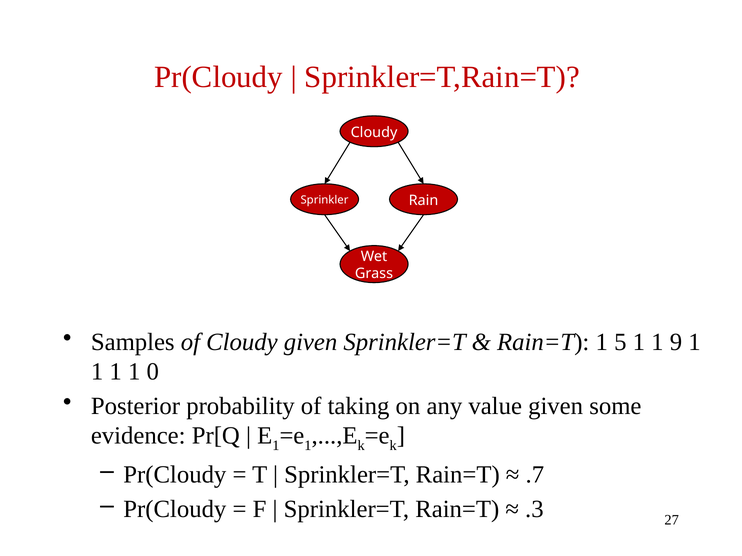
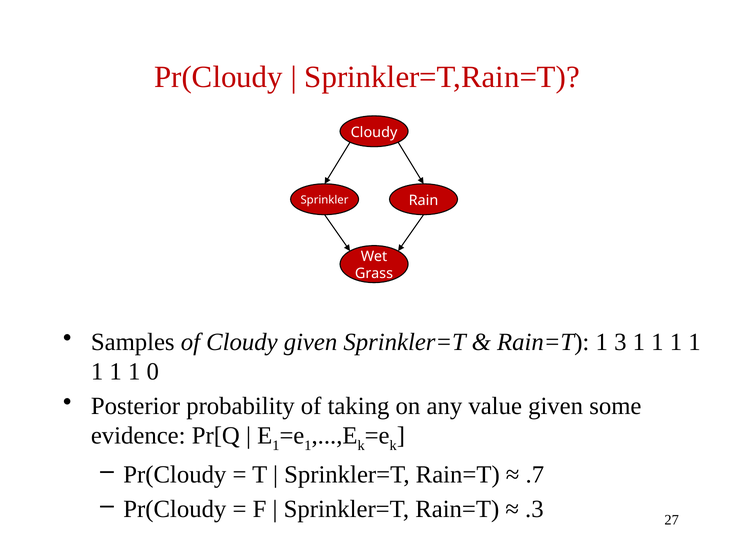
5: 5 -> 3
9 at (676, 342): 9 -> 1
